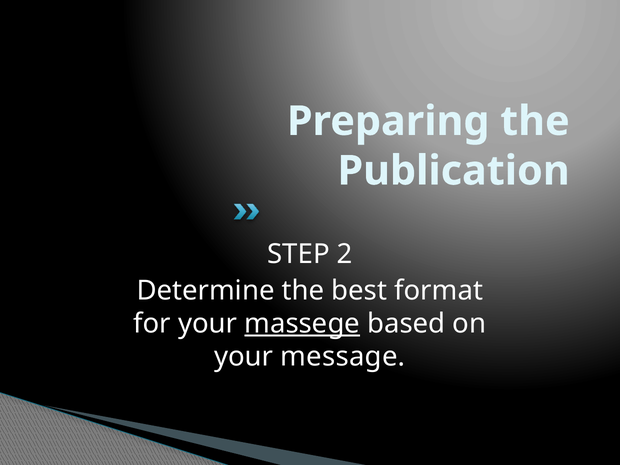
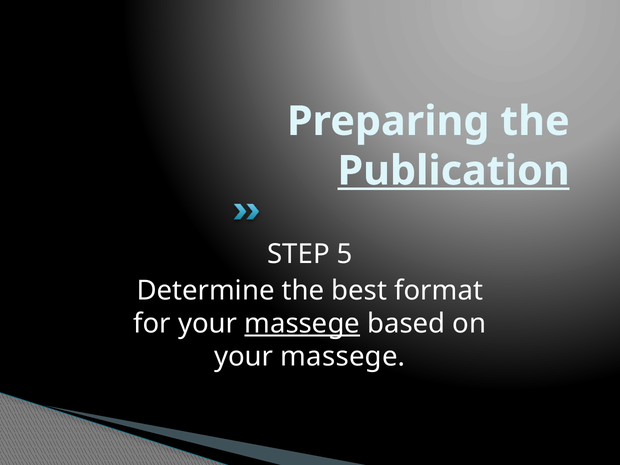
Publication underline: none -> present
2: 2 -> 5
message at (343, 357): message -> massege
